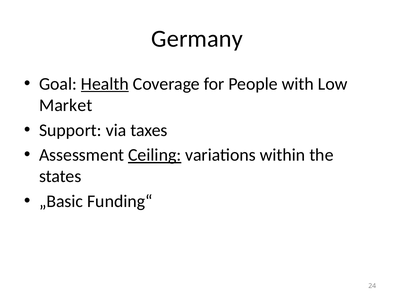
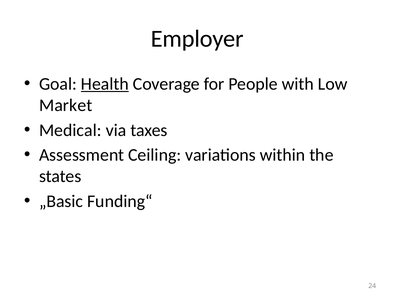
Germany: Germany -> Employer
Support: Support -> Medical
Ceiling underline: present -> none
